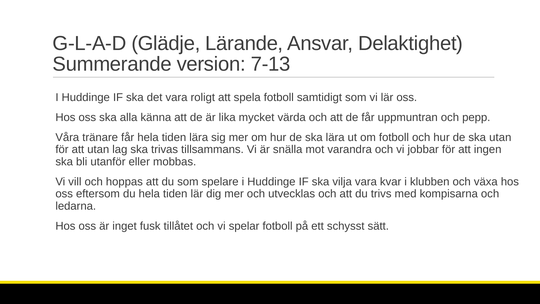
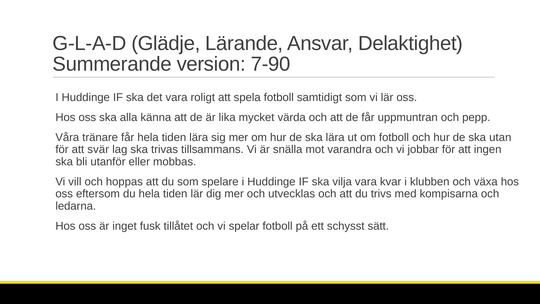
7-13: 7-13 -> 7-90
att utan: utan -> svär
